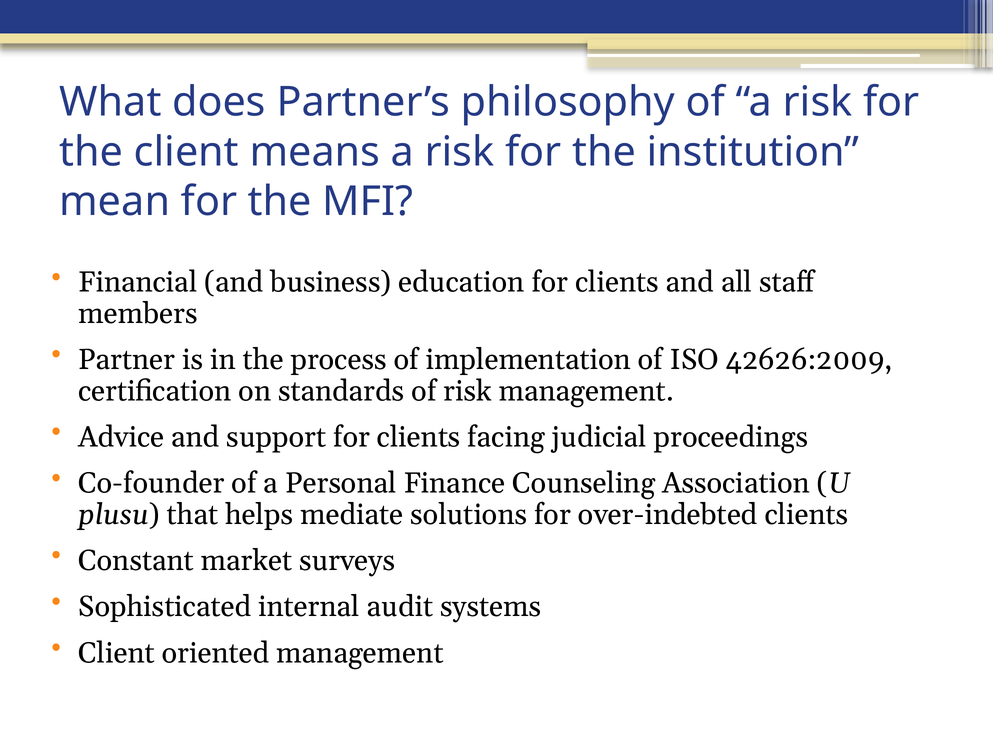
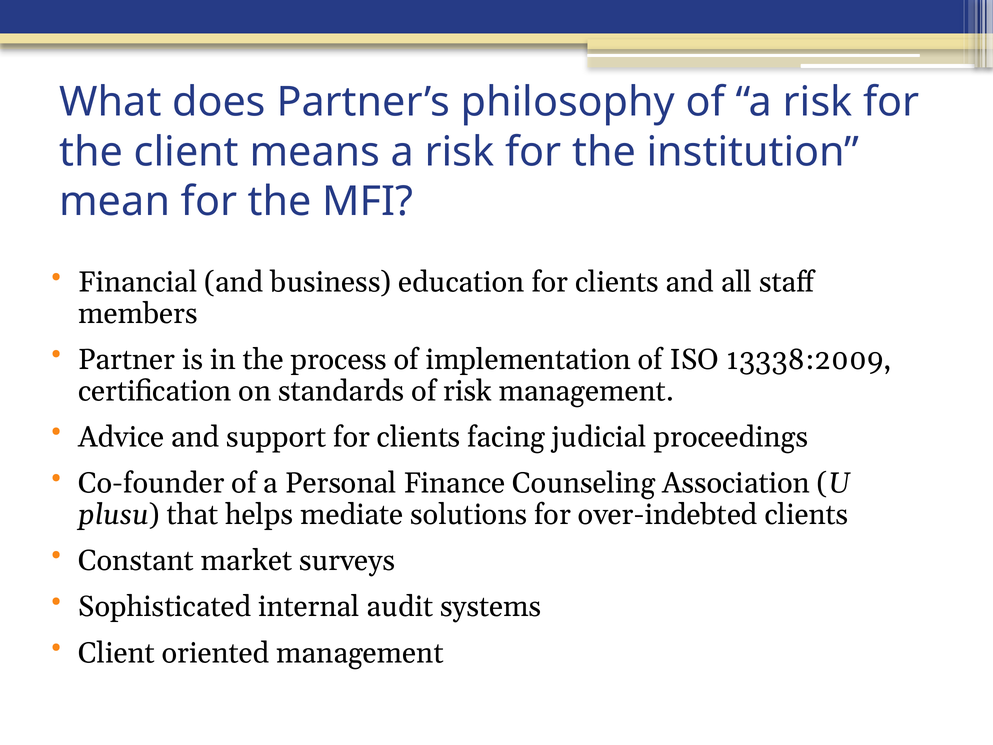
42626:2009: 42626:2009 -> 13338:2009
